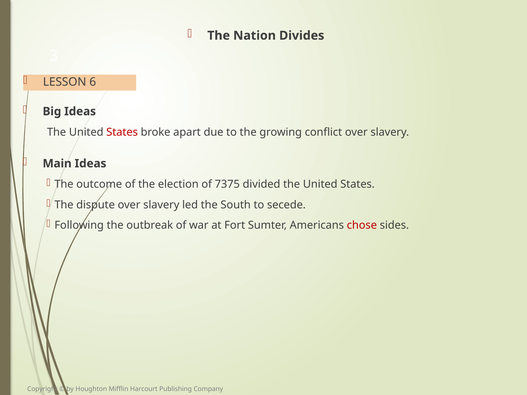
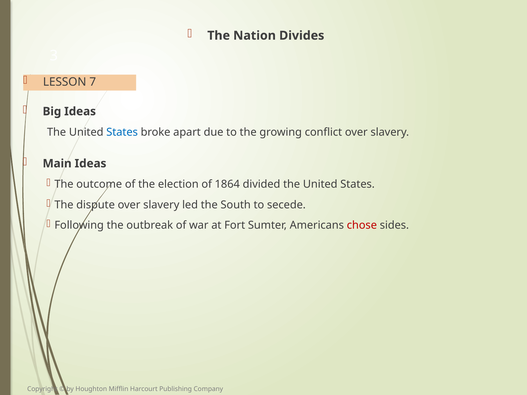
6: 6 -> 7
States at (122, 132) colour: red -> blue
7375: 7375 -> 1864
